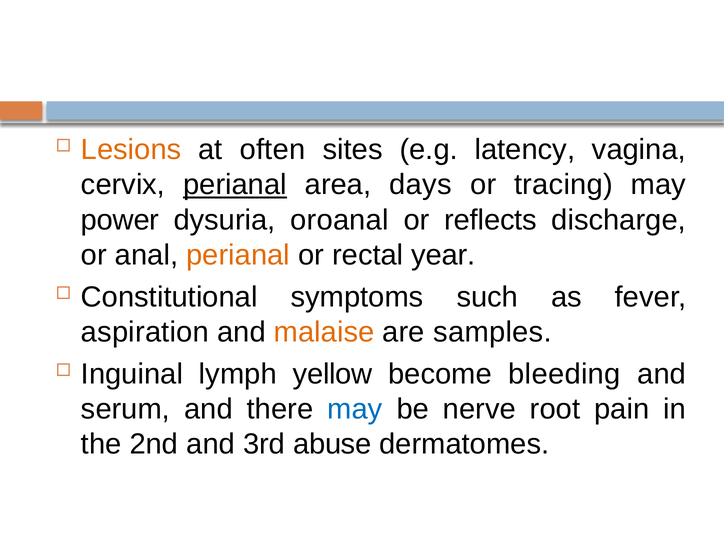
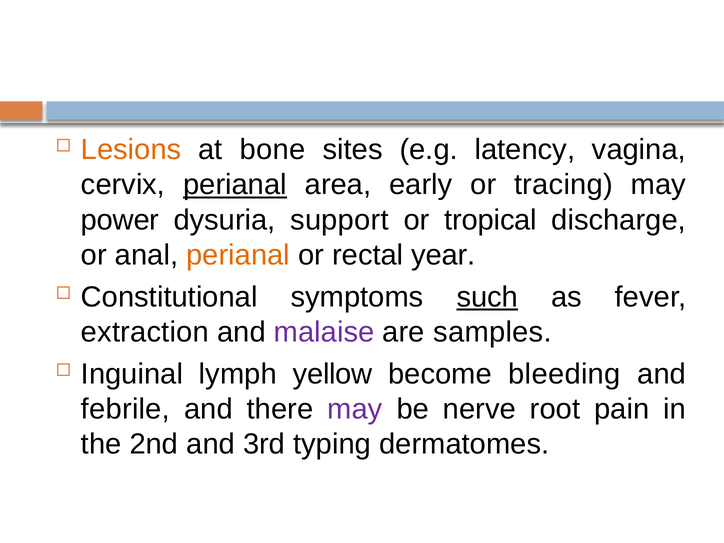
often: often -> bone
days: days -> early
oroanal: oroanal -> support
reflects: reflects -> tropical
such underline: none -> present
aspiration: aspiration -> extraction
malaise colour: orange -> purple
serum: serum -> febrile
may at (355, 409) colour: blue -> purple
abuse: abuse -> typing
